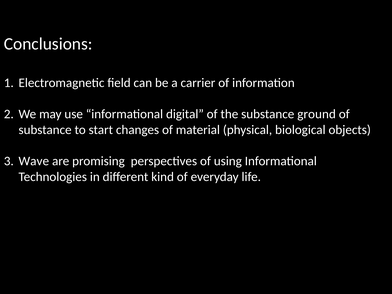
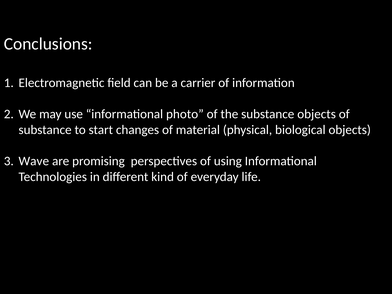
digital: digital -> photo
substance ground: ground -> objects
